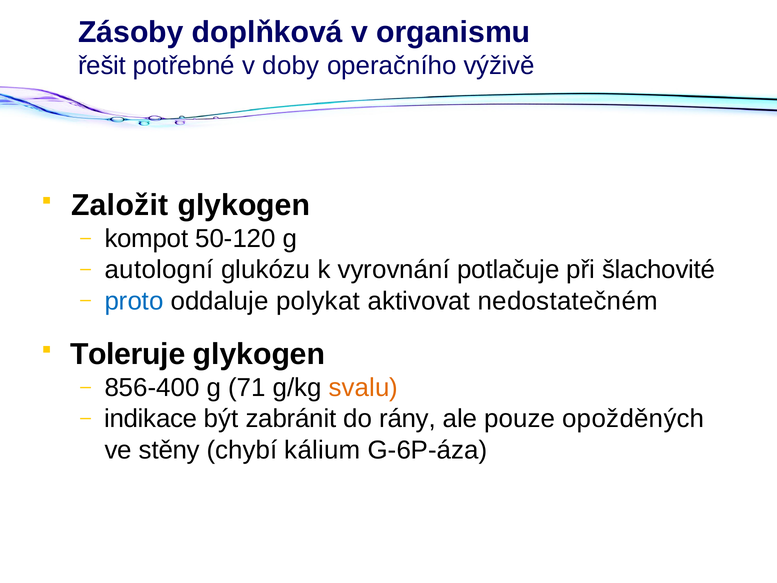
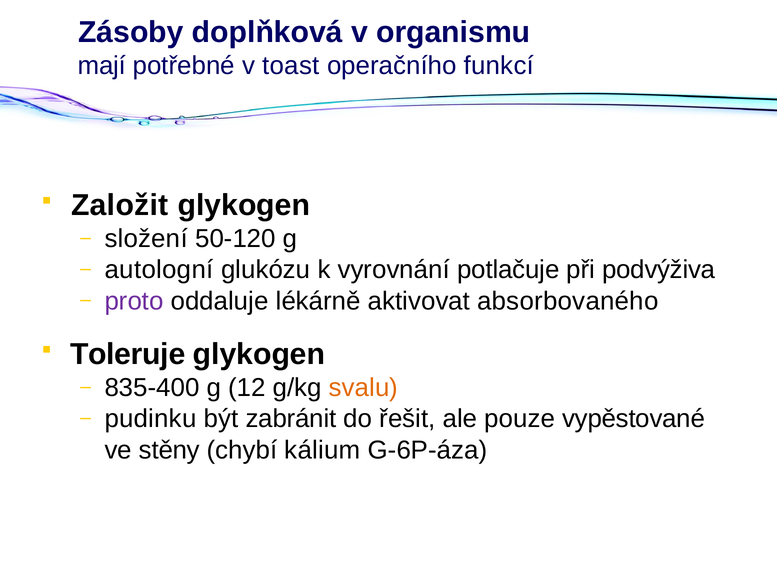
řešit: řešit -> mají
doby: doby -> toast
výživě: výživě -> funkcí
kompot: kompot -> složení
šlachovité: šlachovité -> podvýživa
proto colour: blue -> purple
polykat: polykat -> lékárně
nedostatečném: nedostatečném -> absorbovaného
856-400: 856-400 -> 835-400
71: 71 -> 12
indikace: indikace -> pudinku
rány: rány -> řešit
opožděných: opožděných -> vypěstované
